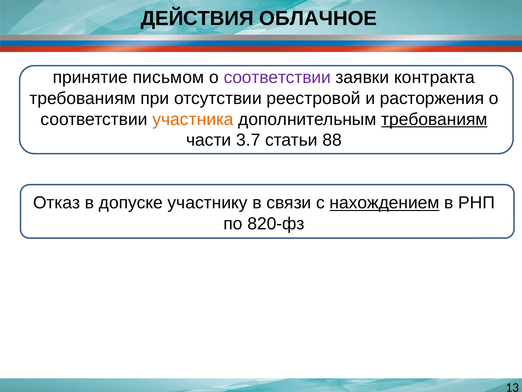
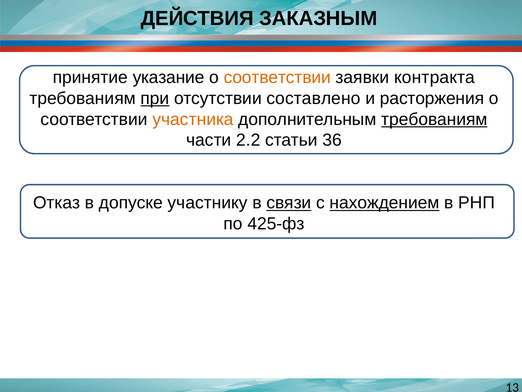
ОБЛАЧНОЕ: ОБЛАЧНОЕ -> ЗАКАЗНЫМ
письмом: письмом -> указание
соответствии at (277, 77) colour: purple -> orange
при underline: none -> present
реестровой: реестровой -> составлено
3.7: 3.7 -> 2.2
88: 88 -> 36
связи underline: none -> present
820-фз: 820-фз -> 425-фз
